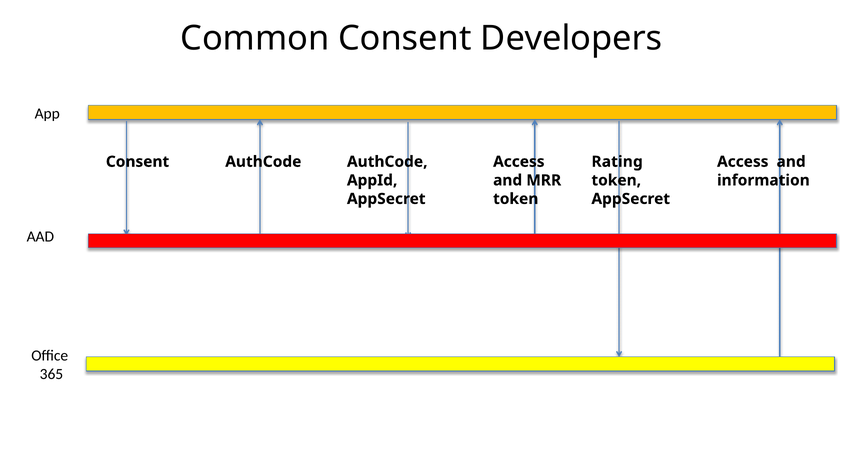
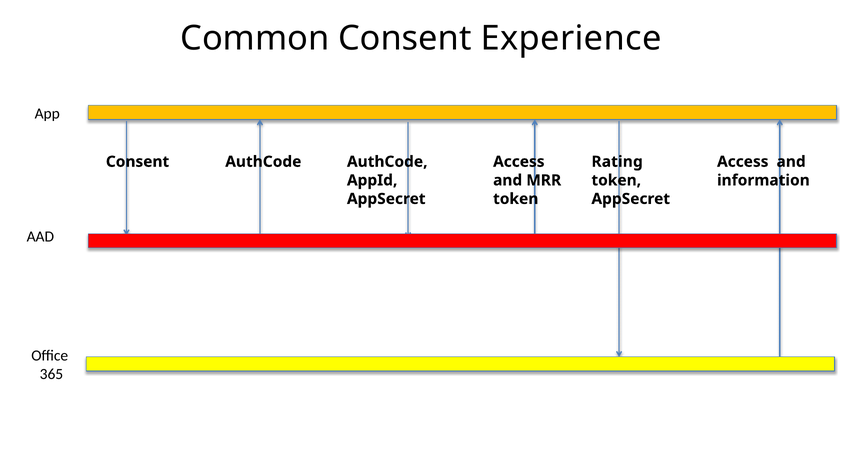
Developers: Developers -> Experience
